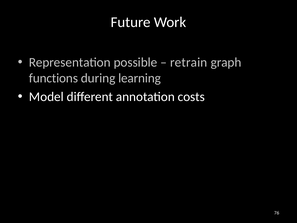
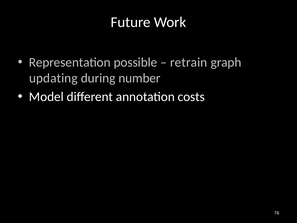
functions: functions -> updating
learning: learning -> number
